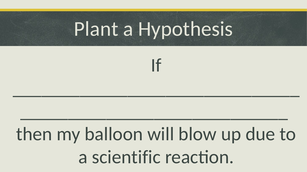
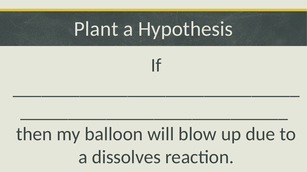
scientific: scientific -> dissolves
